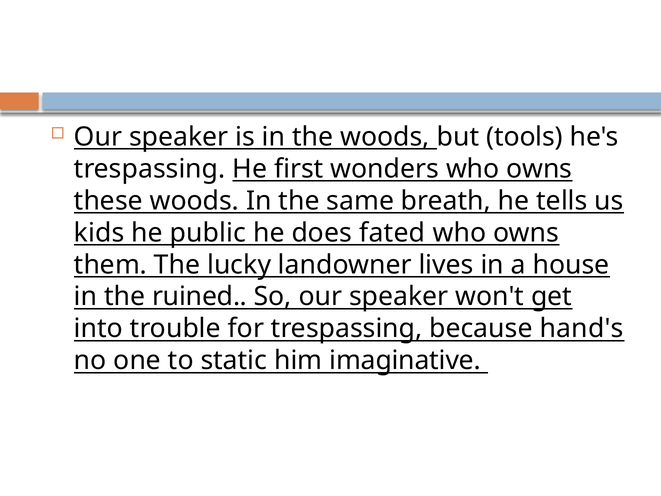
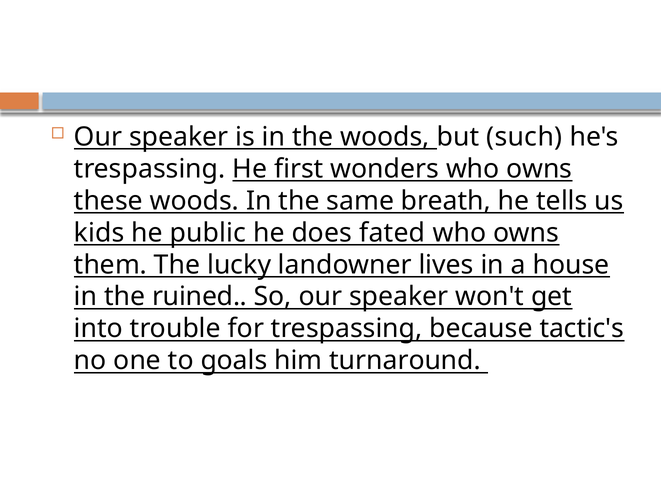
tools: tools -> such
hand's: hand's -> tactic's
static: static -> goals
imaginative: imaginative -> turnaround
